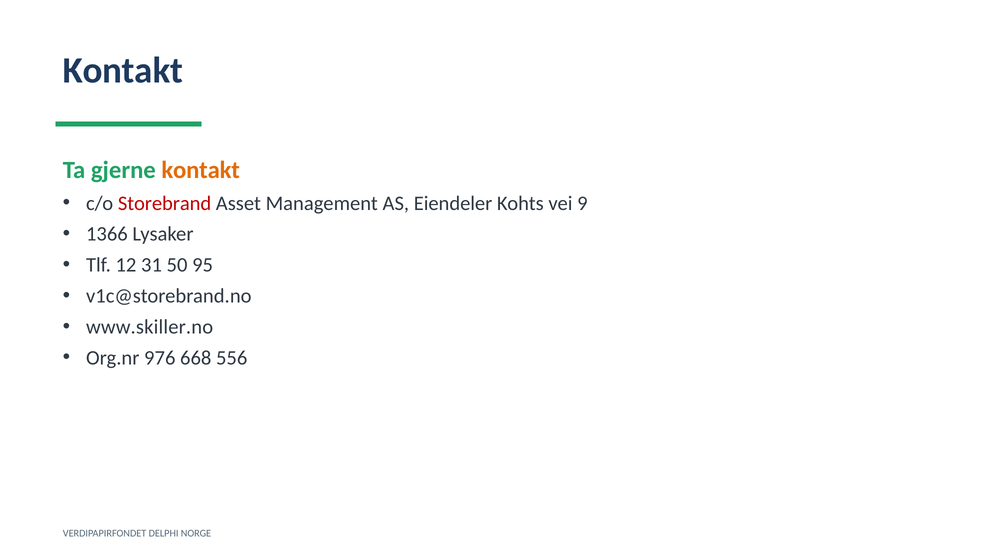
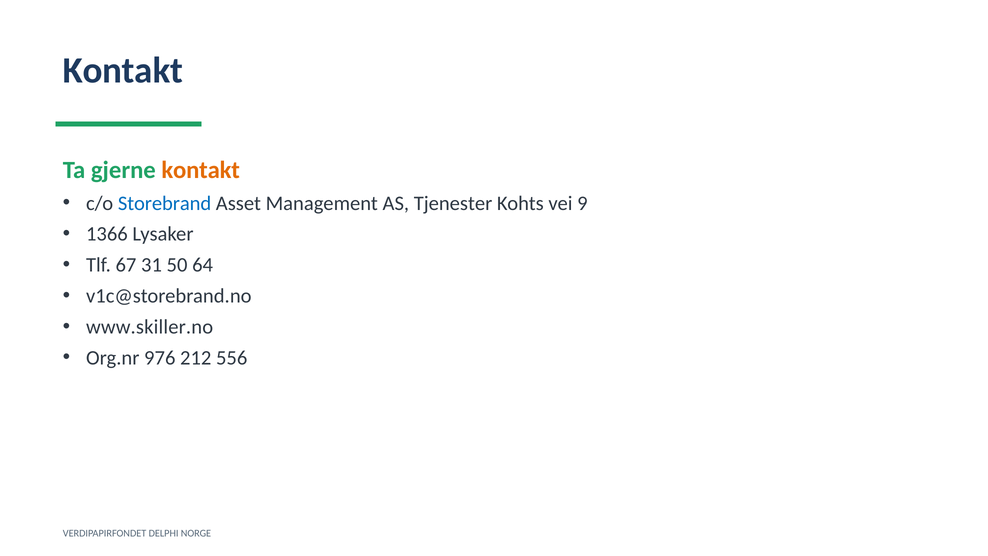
Storebrand colour: red -> blue
Eiendeler: Eiendeler -> Tjenester
12: 12 -> 67
95: 95 -> 64
668: 668 -> 212
